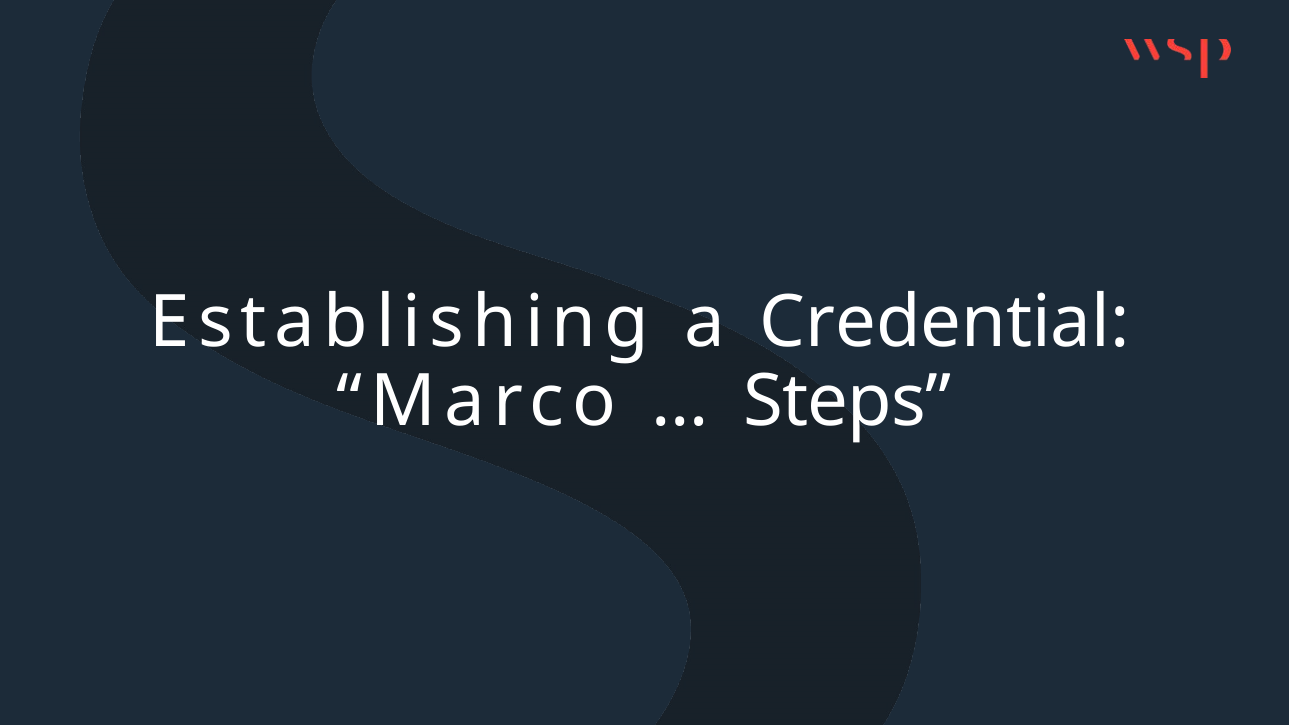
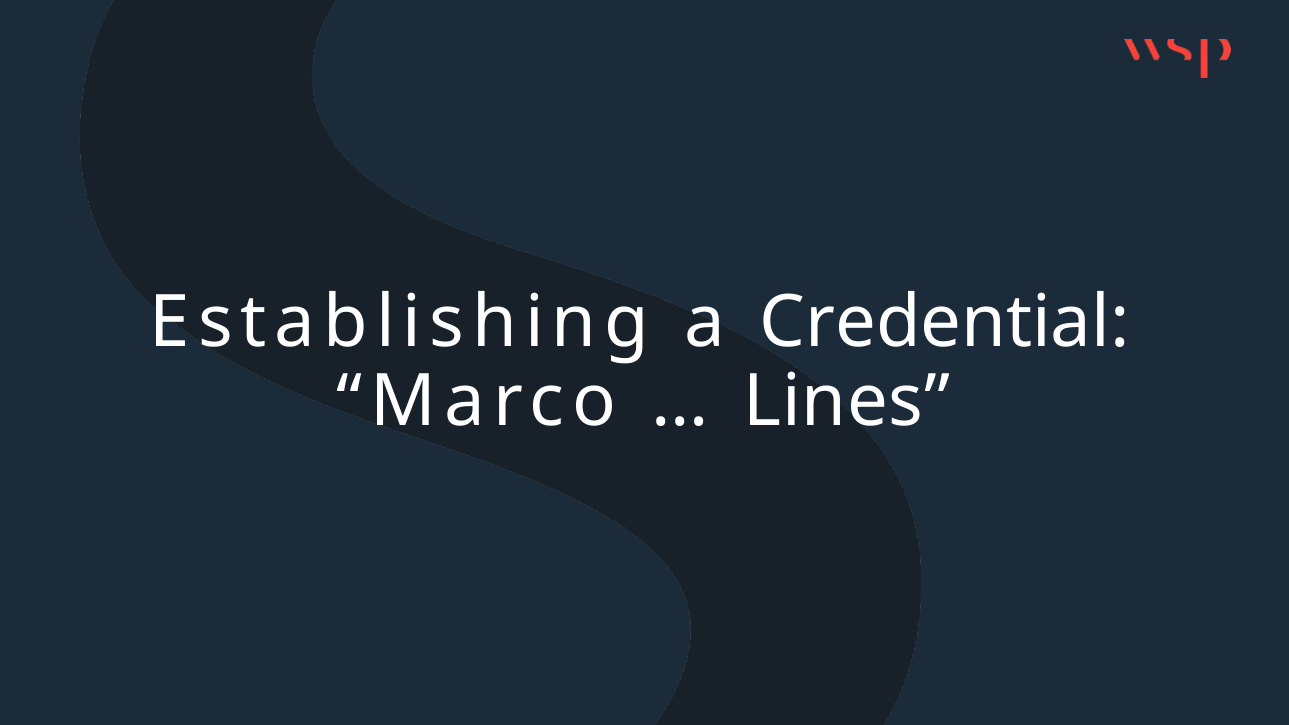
Steps: Steps -> Lines
